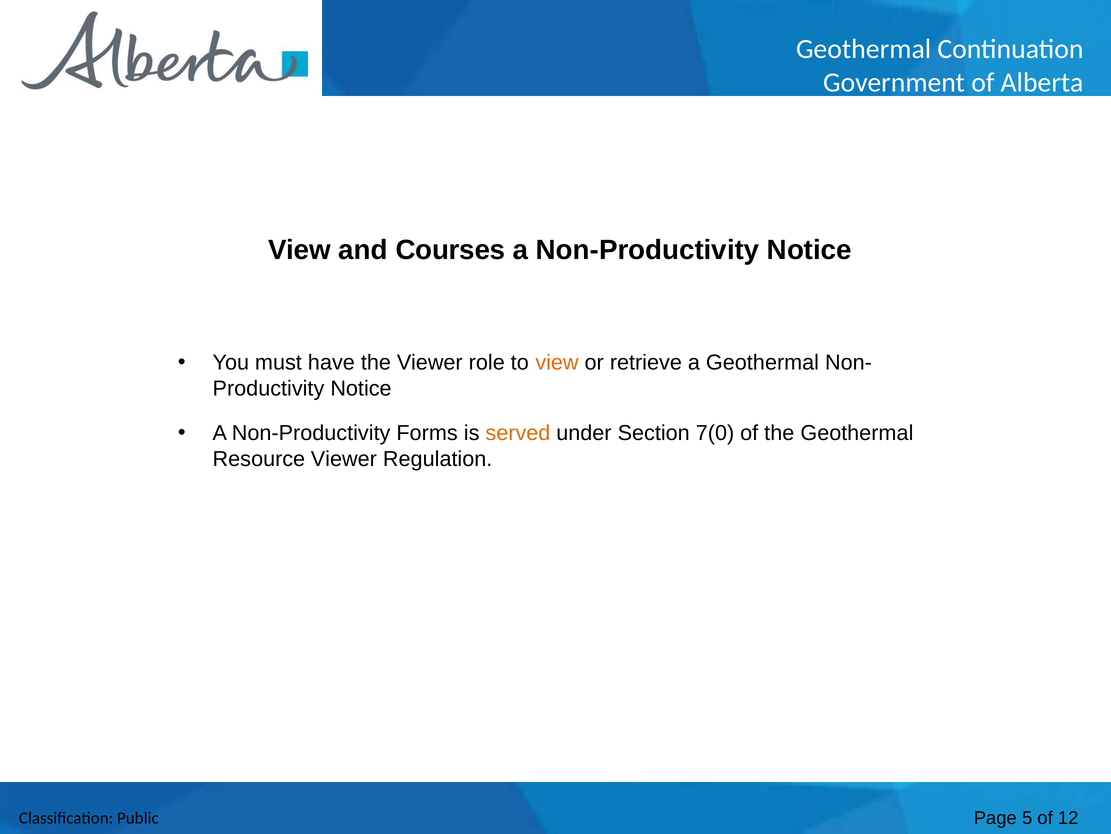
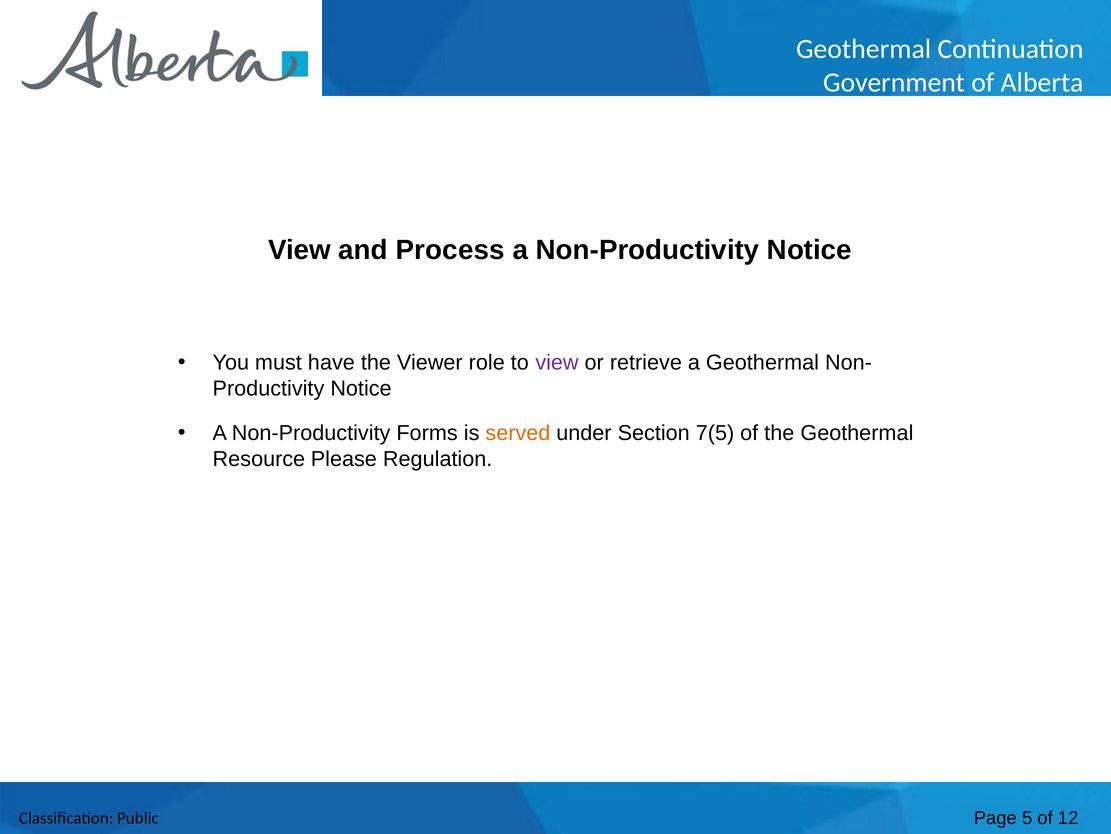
Courses: Courses -> Process
view at (557, 363) colour: orange -> purple
7(0: 7(0 -> 7(5
Resource Viewer: Viewer -> Please
